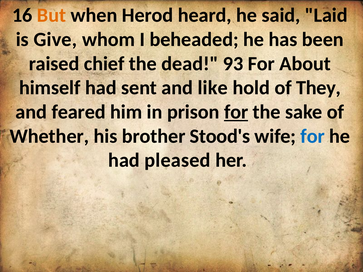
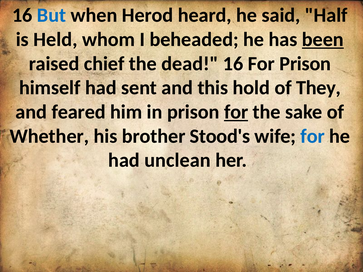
But colour: orange -> blue
Laid: Laid -> Half
Give: Give -> Held
been underline: none -> present
dead 93: 93 -> 16
For About: About -> Prison
like: like -> this
pleased: pleased -> unclean
